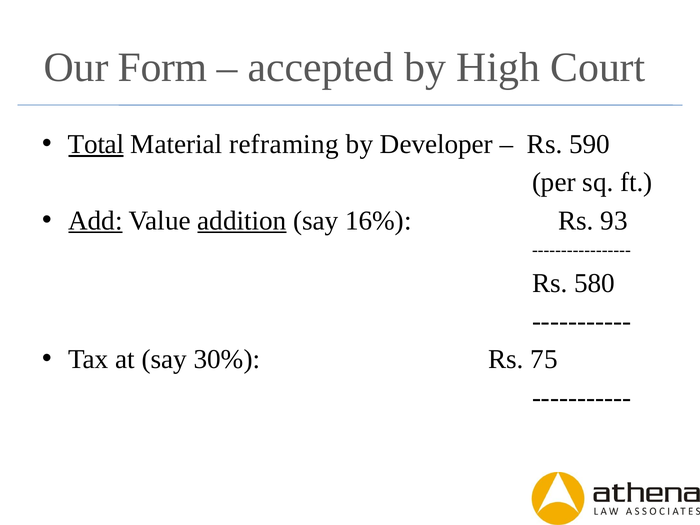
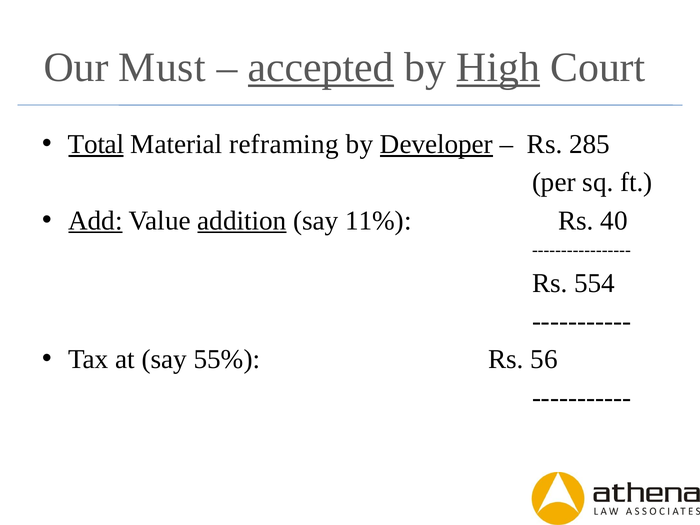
Form: Form -> Must
accepted underline: none -> present
High underline: none -> present
Developer underline: none -> present
590: 590 -> 285
16%: 16% -> 11%
93: 93 -> 40
580: 580 -> 554
30%: 30% -> 55%
75: 75 -> 56
